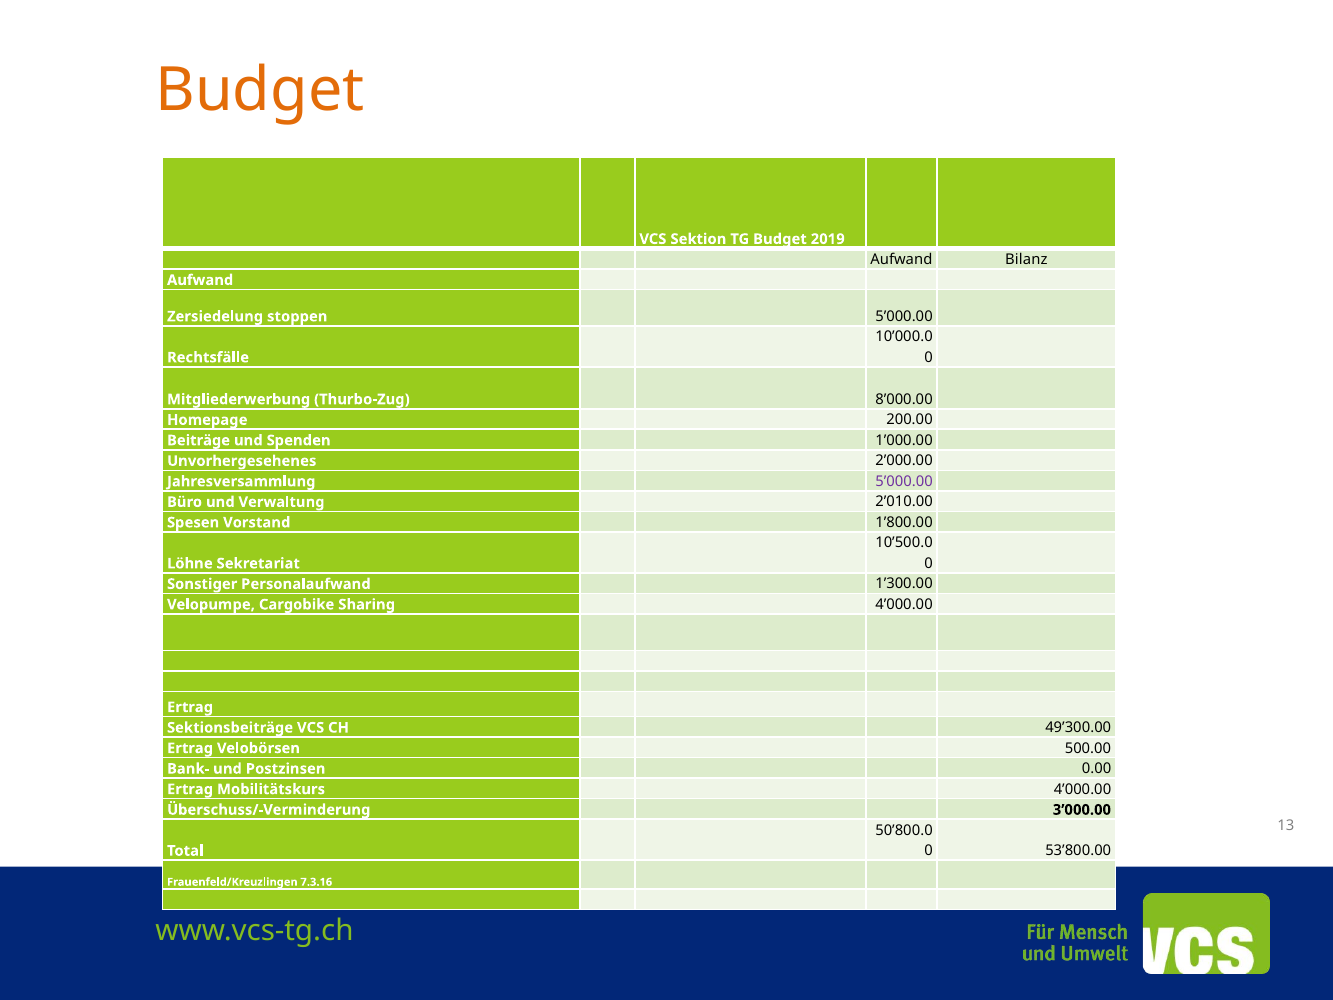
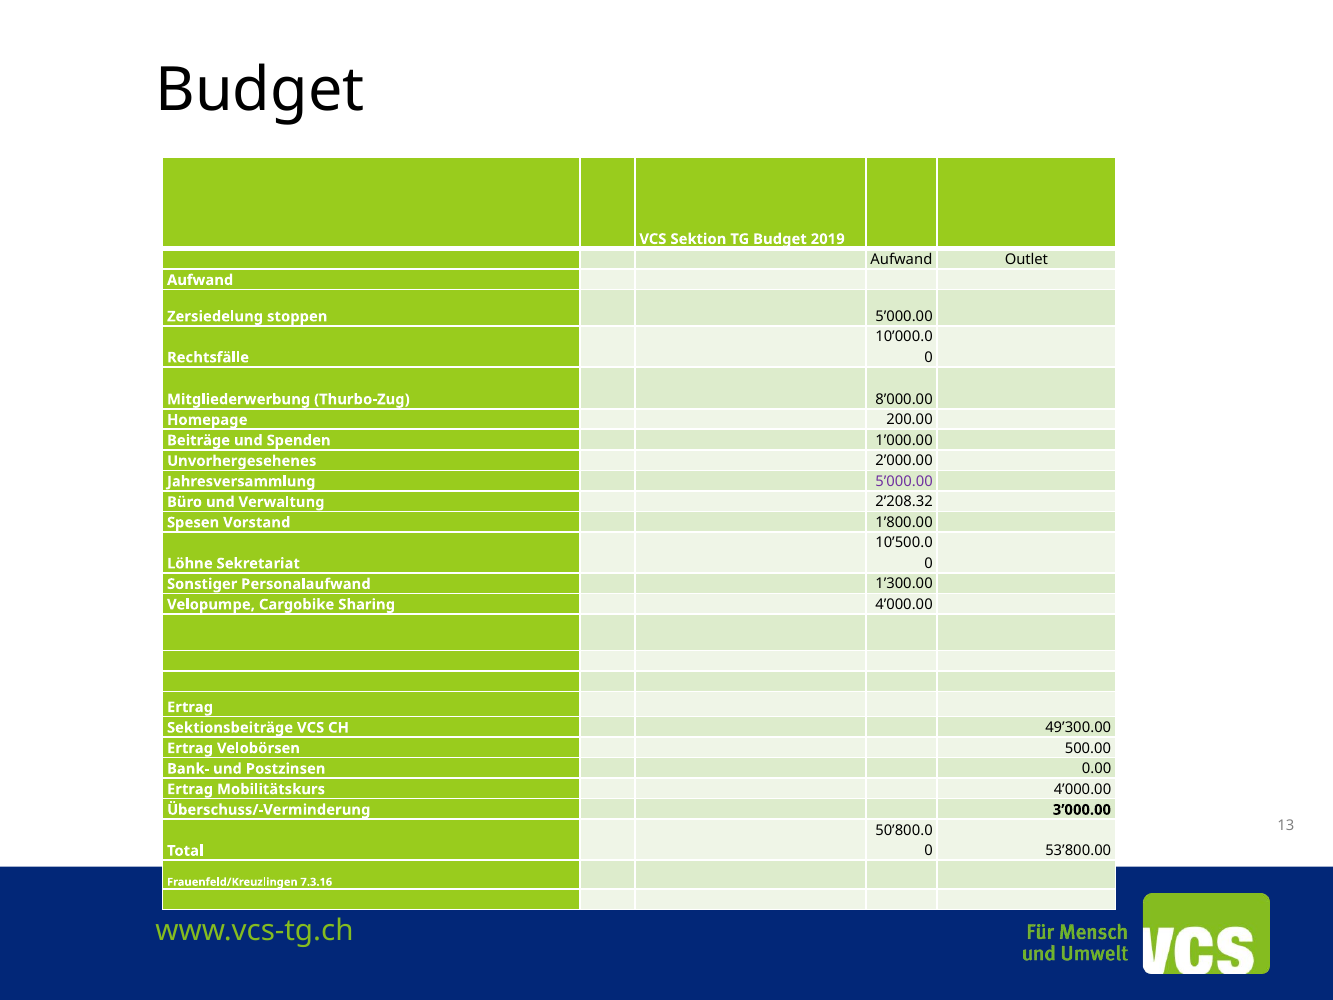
Budget at (260, 90) colour: orange -> black
Bilanz: Bilanz -> Outlet
2’010.00: 2’010.00 -> 2’208.32
